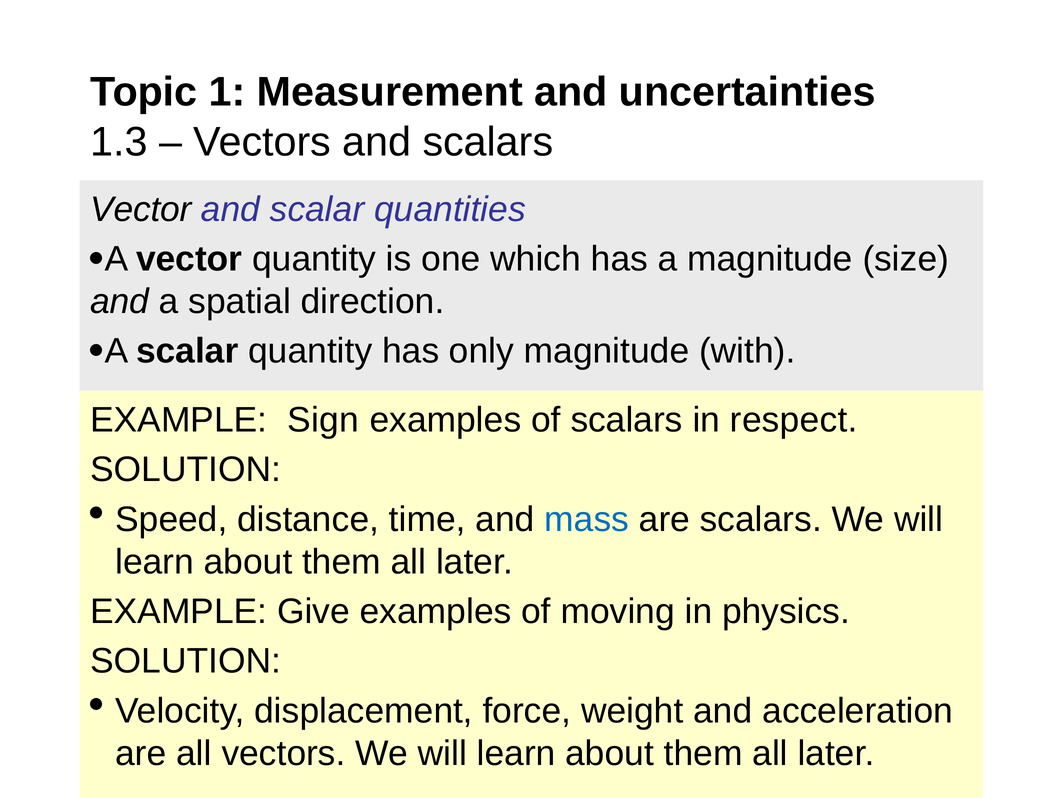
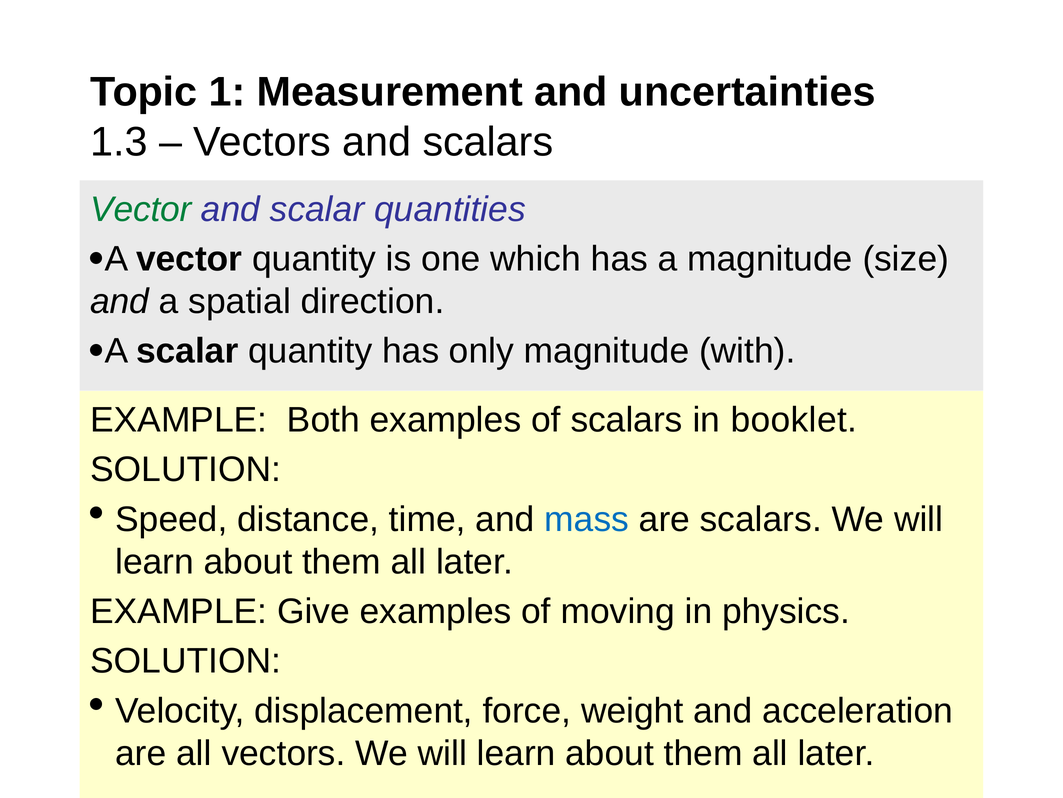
Vector at (141, 209) colour: black -> green
Sign: Sign -> Both
respect: respect -> booklet
